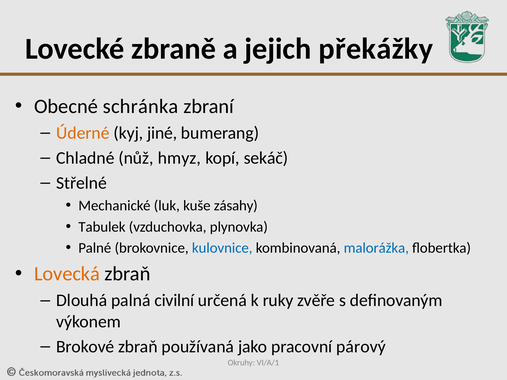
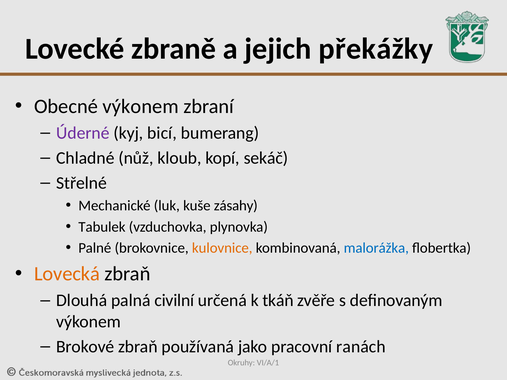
Obecné schránka: schránka -> výkonem
Úderné colour: orange -> purple
jiné: jiné -> bicí
hmyz: hmyz -> kloub
kulovnice colour: blue -> orange
ruky: ruky -> tkáň
párový: párový -> ranách
